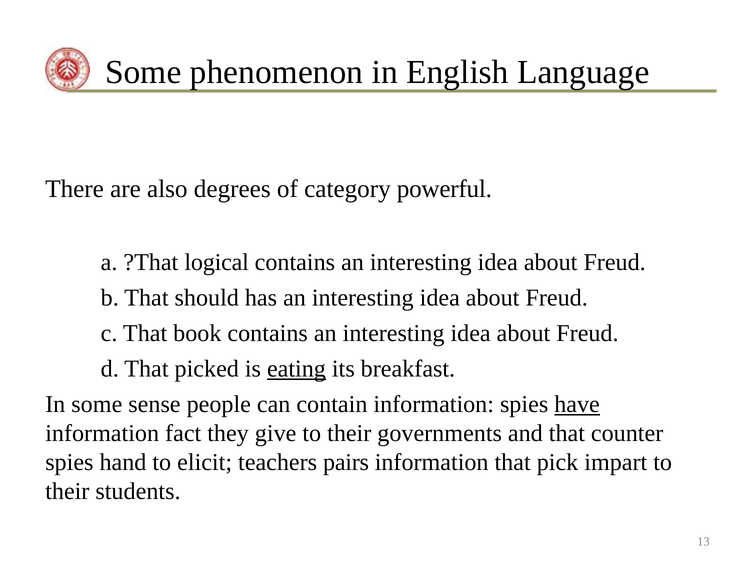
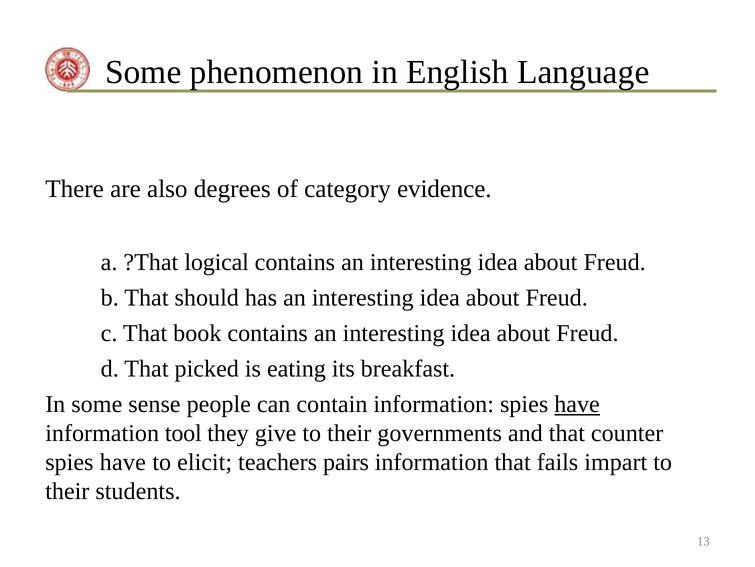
powerful: powerful -> evidence
eating underline: present -> none
fact: fact -> tool
hand at (123, 462): hand -> have
pick: pick -> fails
